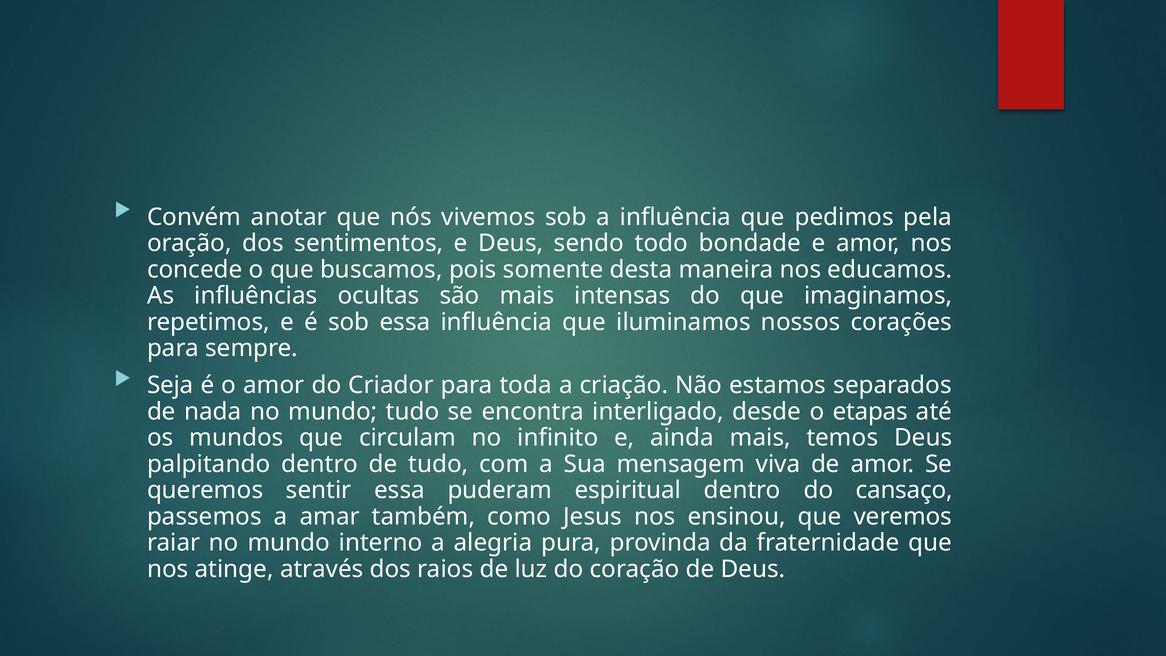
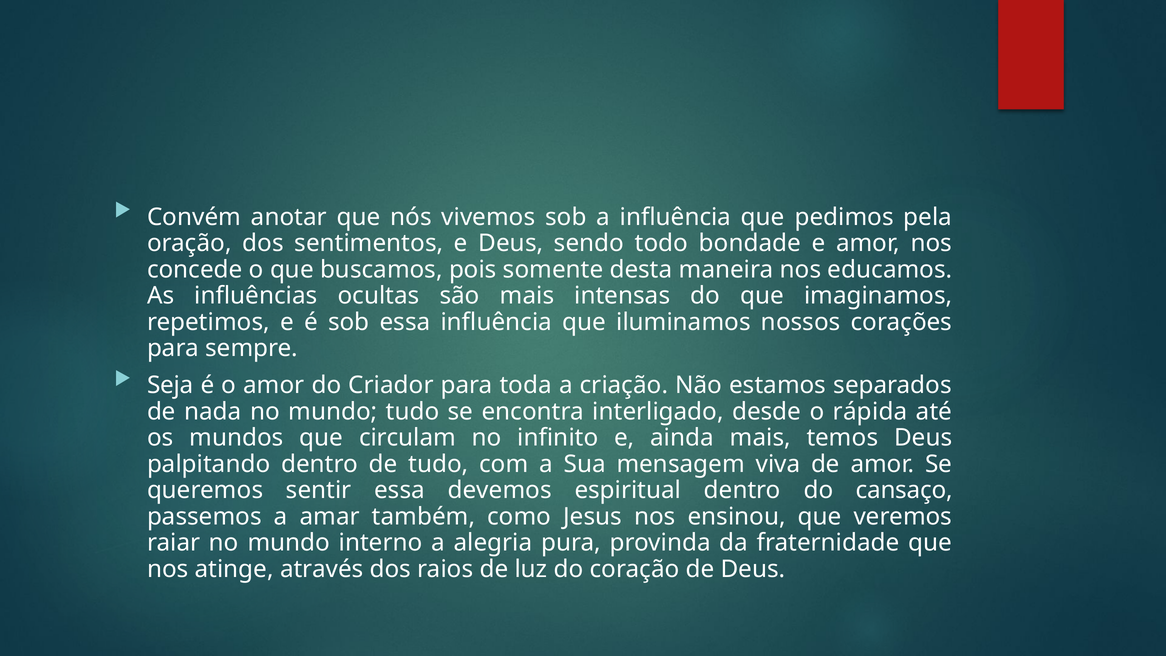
etapas: etapas -> rápida
puderam: puderam -> devemos
